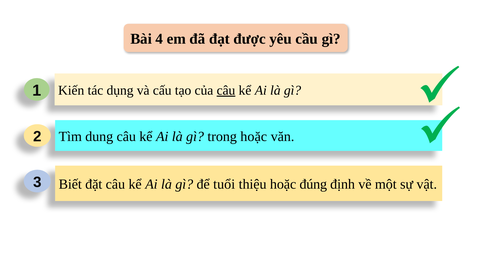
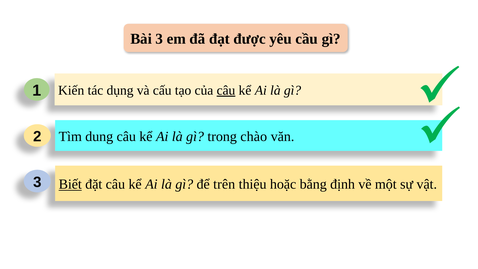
Bài 4: 4 -> 3
trong hoặc: hoặc -> chào
Biết underline: none -> present
tuổi: tuổi -> trên
đúng: đúng -> bằng
